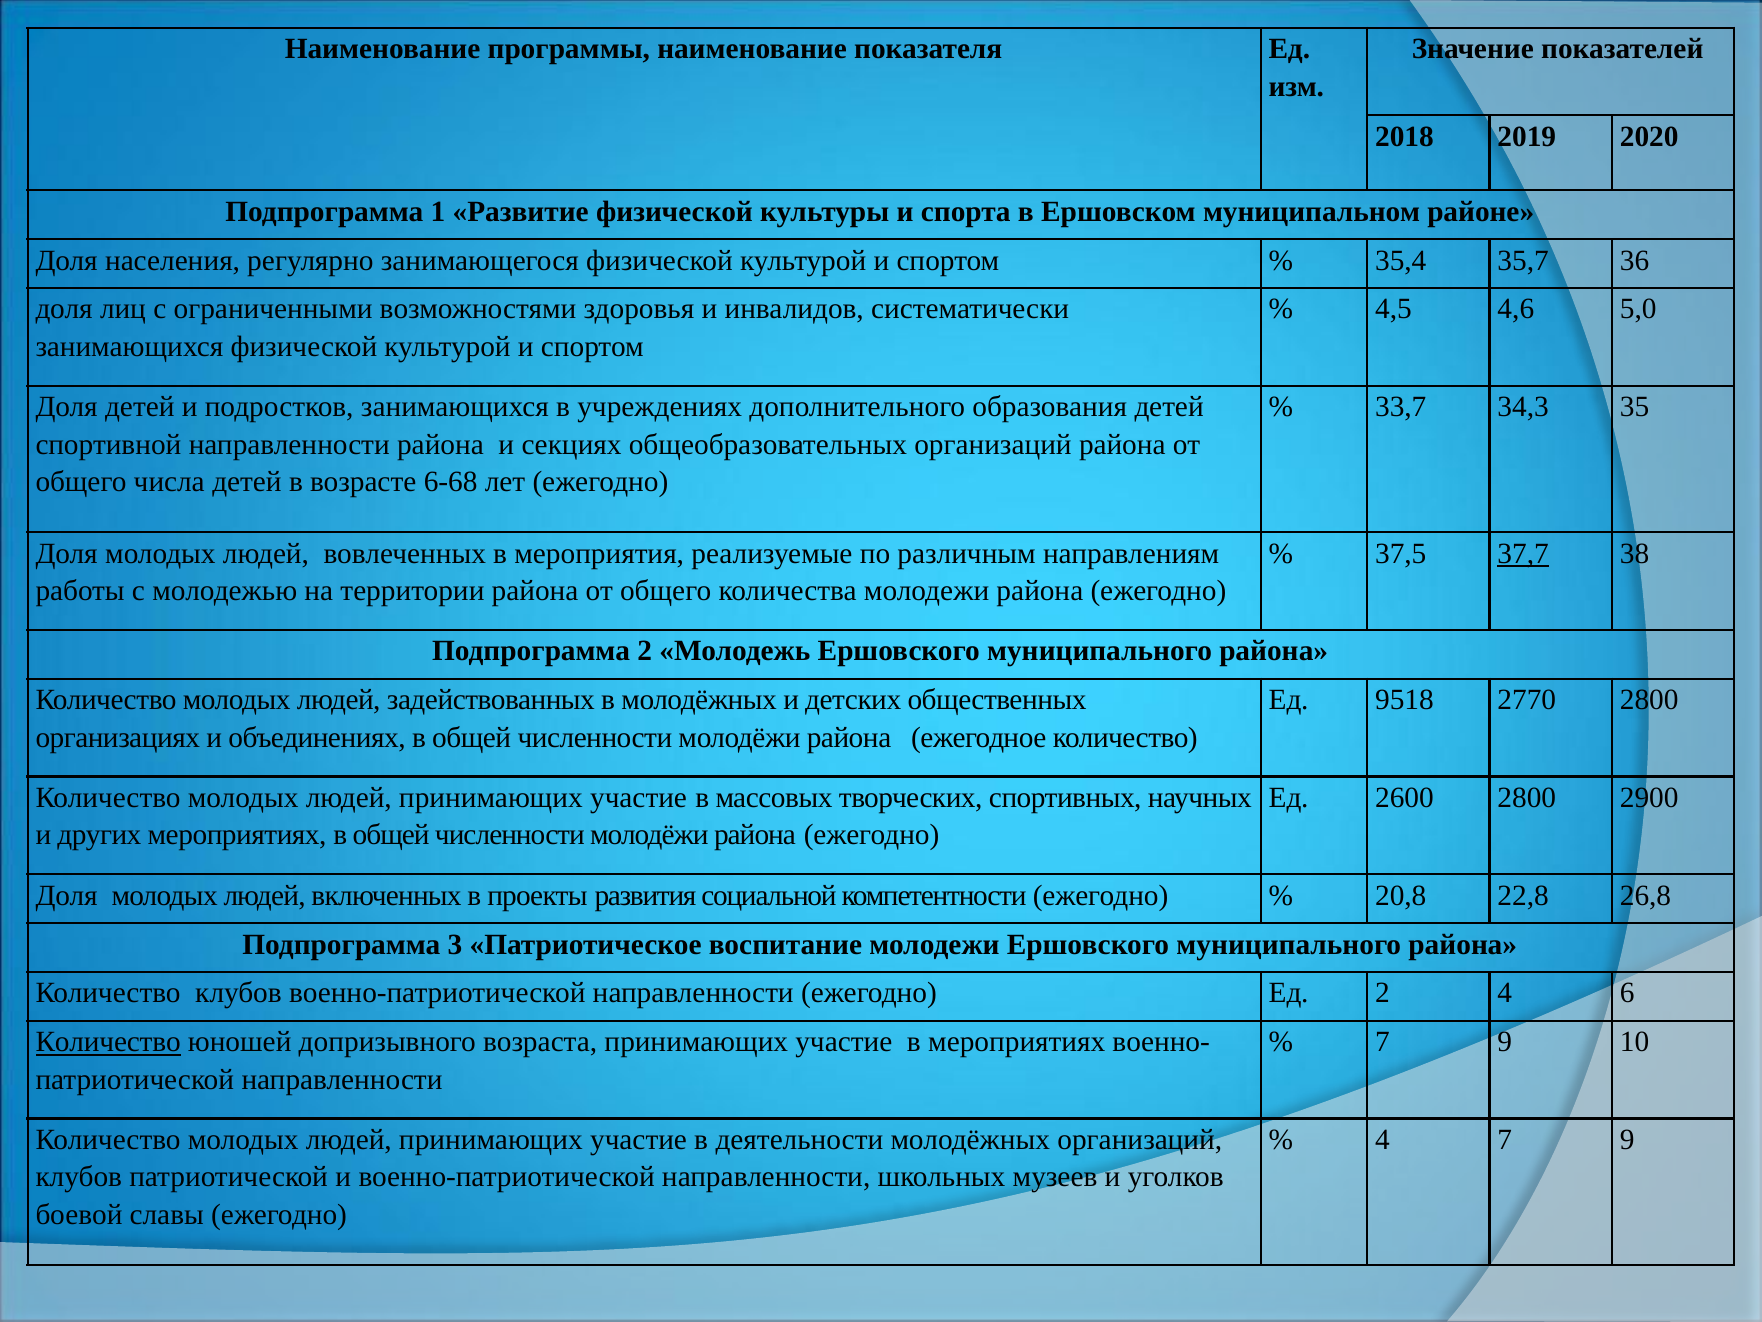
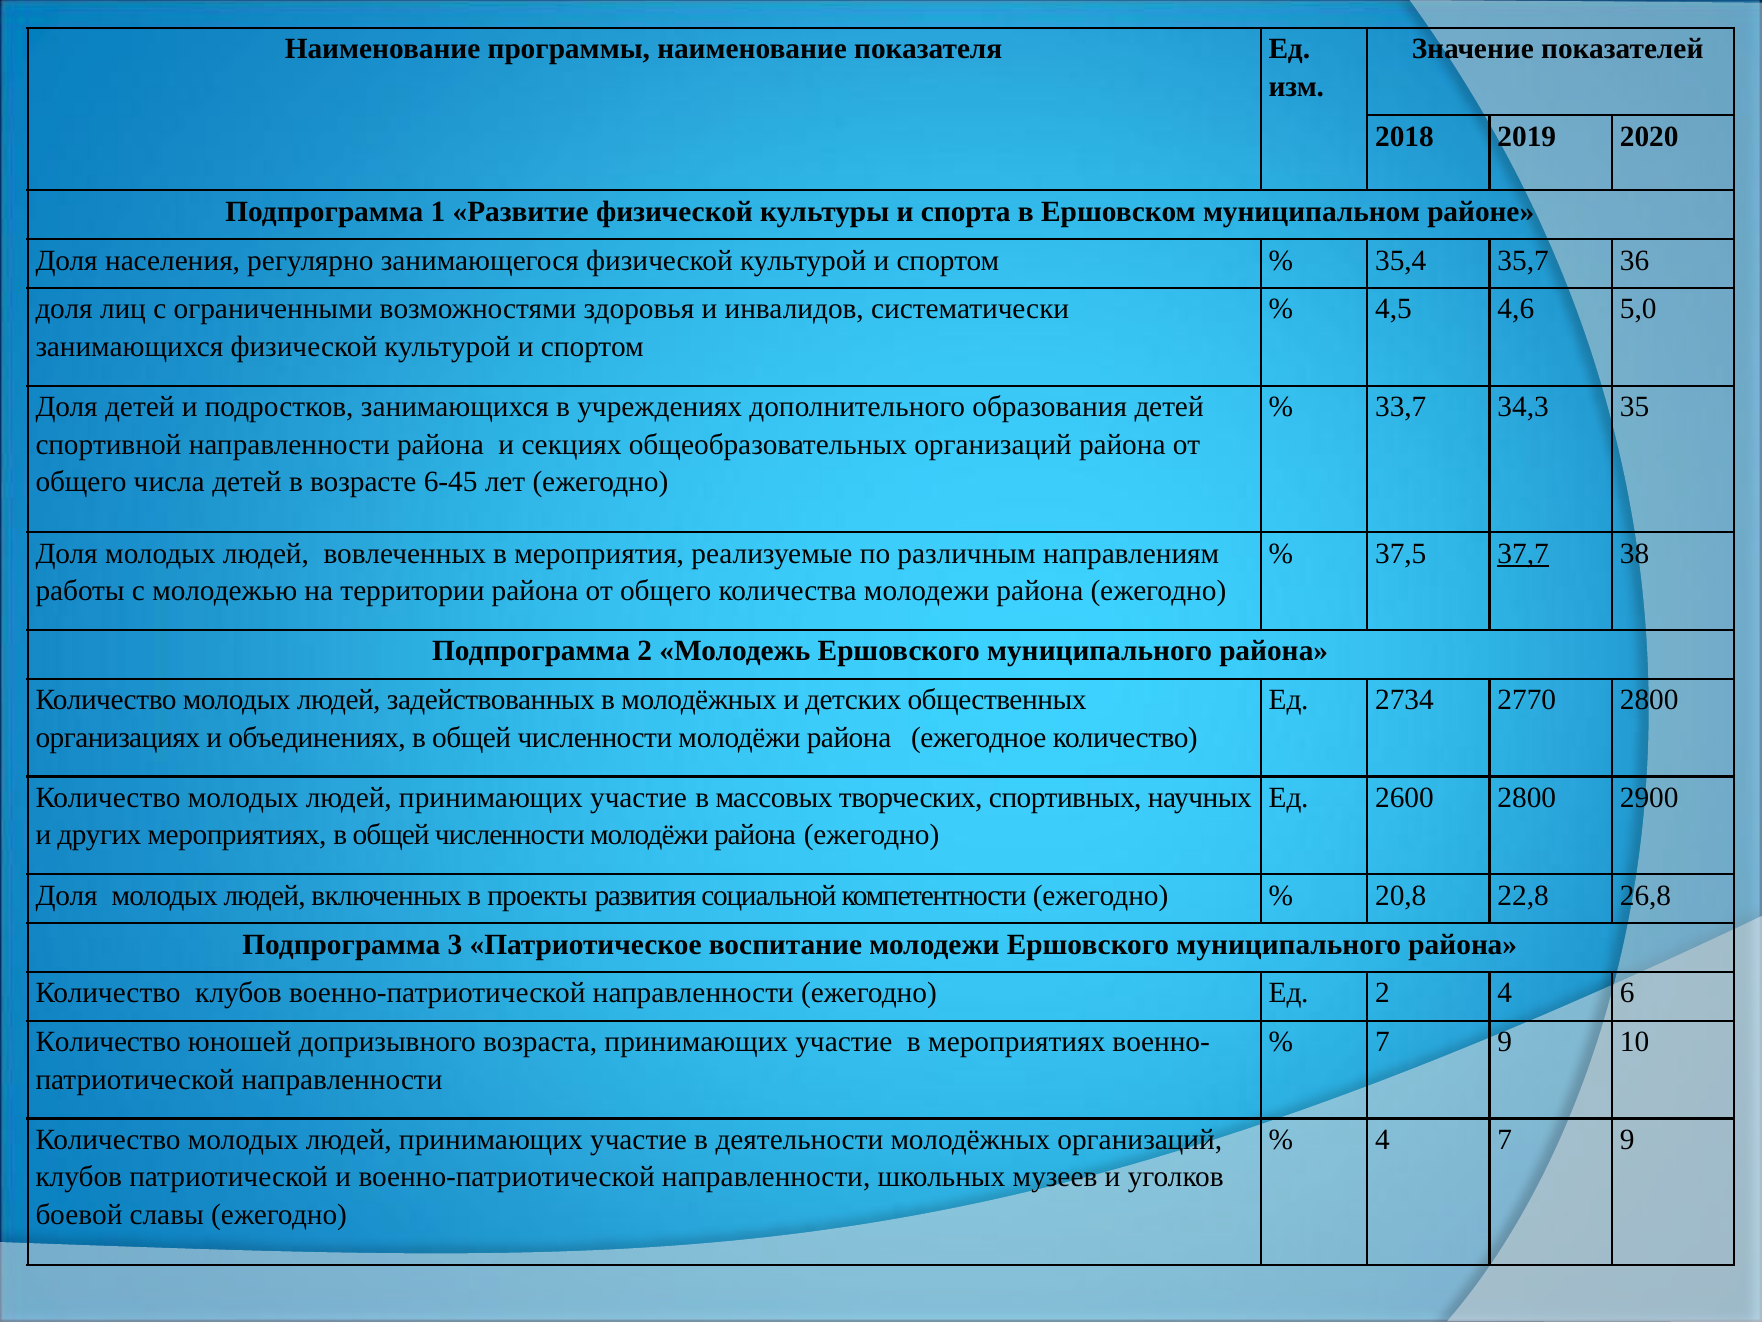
6-68: 6-68 -> 6-45
9518: 9518 -> 2734
Количество at (108, 1042) underline: present -> none
